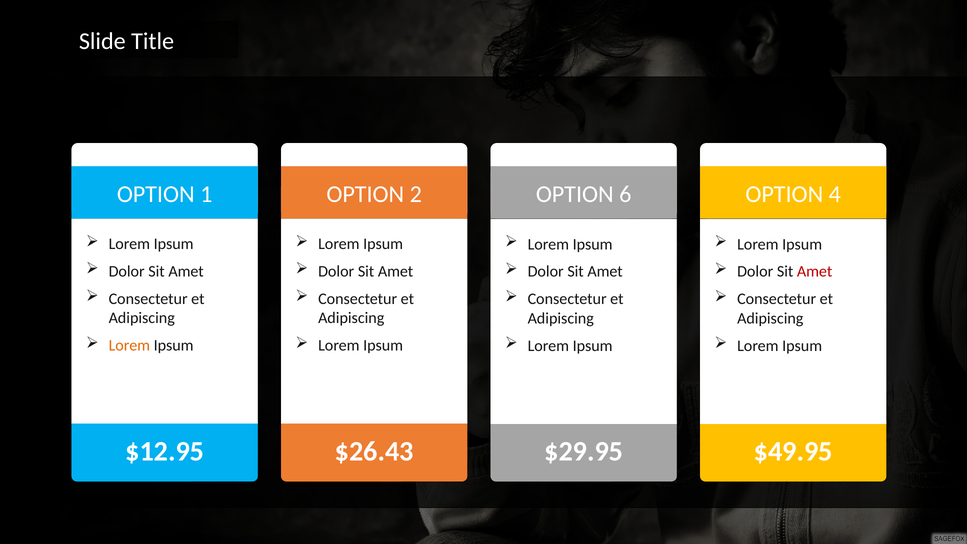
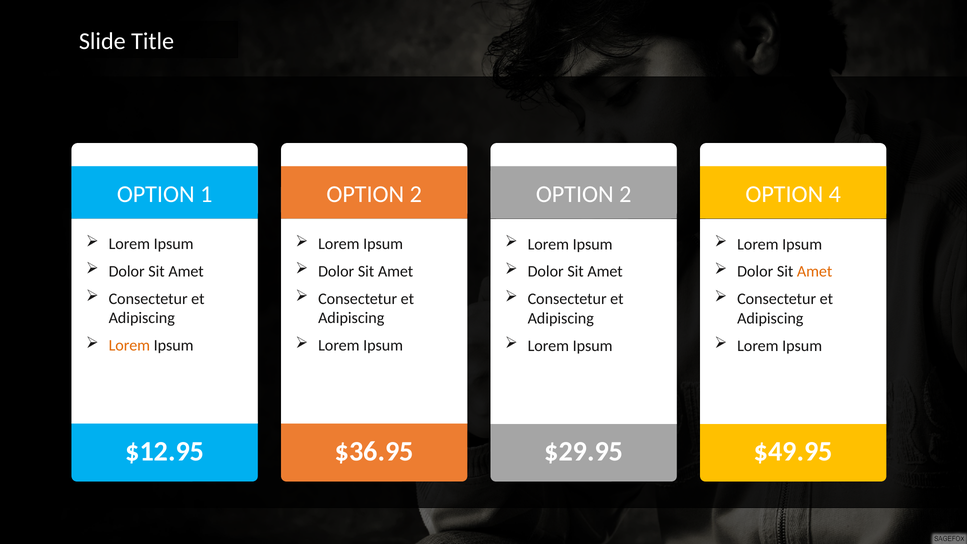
6 at (625, 194): 6 -> 2
Amet at (815, 272) colour: red -> orange
$26.43: $26.43 -> $36.95
